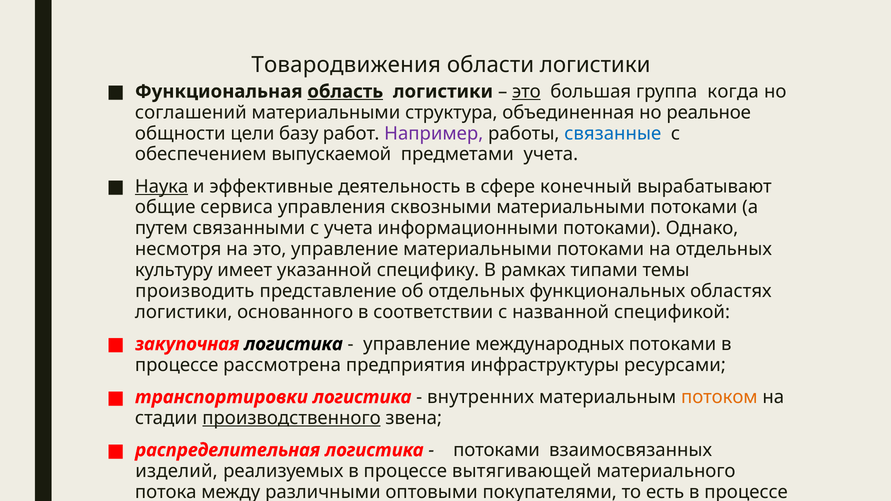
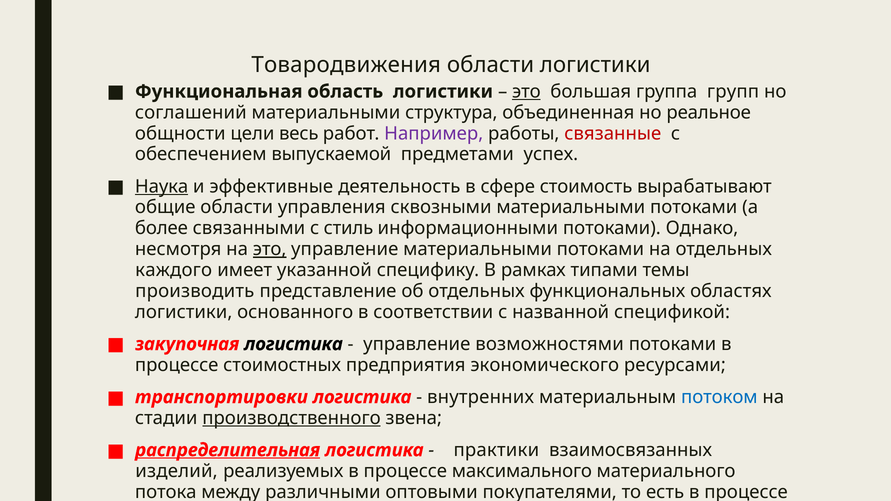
область underline: present -> none
когда: когда -> групп
базу: базу -> весь
связанные colour: blue -> red
предметами учета: учета -> успех
конечный: конечный -> стоимость
общие сервиса: сервиса -> области
путем: путем -> более
с учета: учета -> стиль
это at (270, 249) underline: none -> present
культуру: культуру -> каждого
международных: международных -> возможностями
рассмотрена: рассмотрена -> стоимостных
инфраструктуры: инфраструктуры -> экономического
потоком colour: orange -> blue
распределительная underline: none -> present
потоками at (497, 450): потоками -> практики
вытягивающей: вытягивающей -> максимального
